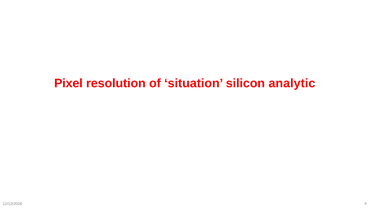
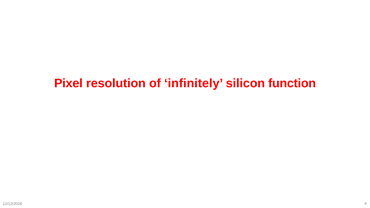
situation: situation -> infinitely
analytic: analytic -> function
